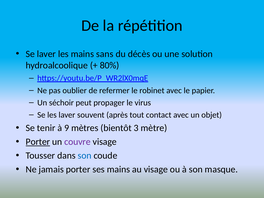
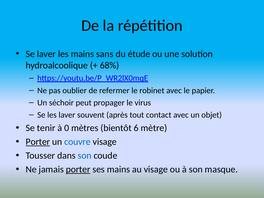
décès: décès -> étude
80%: 80% -> 68%
9: 9 -> 0
3: 3 -> 6
couvre colour: purple -> blue
porter at (78, 169) underline: none -> present
